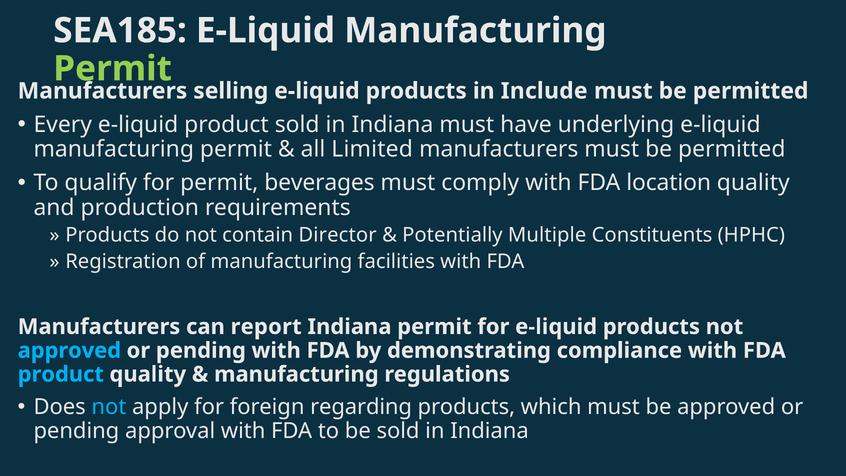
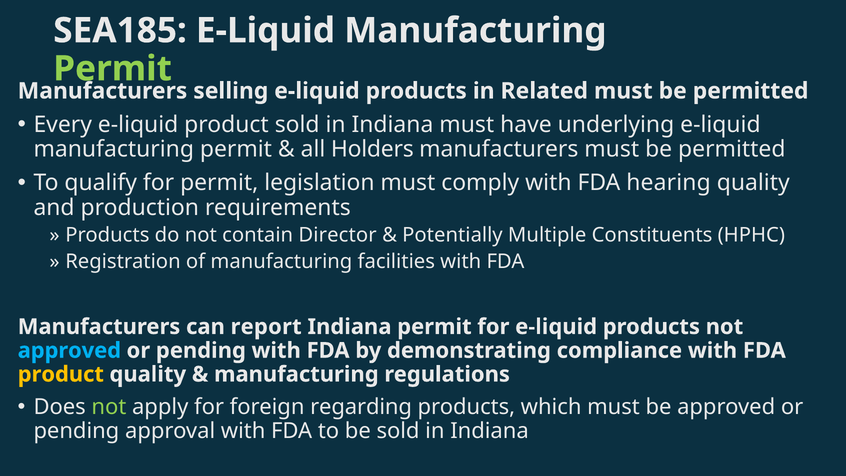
Include: Include -> Related
Limited: Limited -> Holders
beverages: beverages -> legislation
location: location -> hearing
product at (61, 374) colour: light blue -> yellow
not at (109, 407) colour: light blue -> light green
